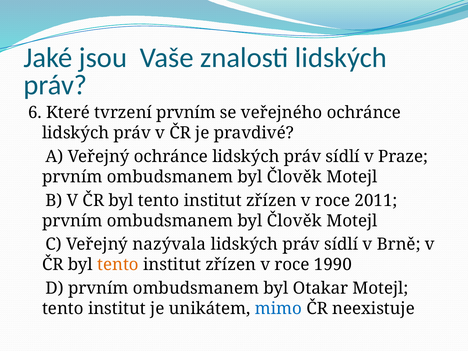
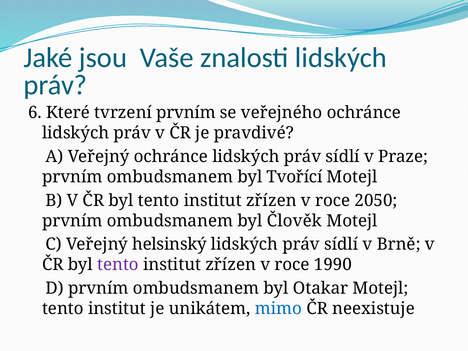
Člověk at (294, 177): Člověk -> Tvořící
2011: 2011 -> 2050
nazývala: nazývala -> helsinský
tento at (118, 265) colour: orange -> purple
